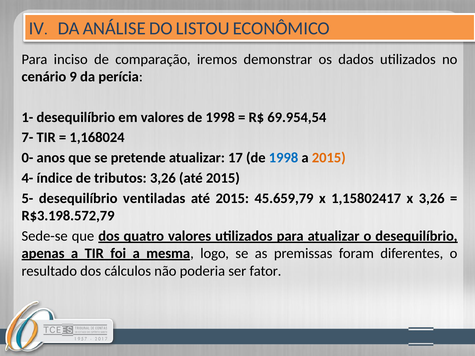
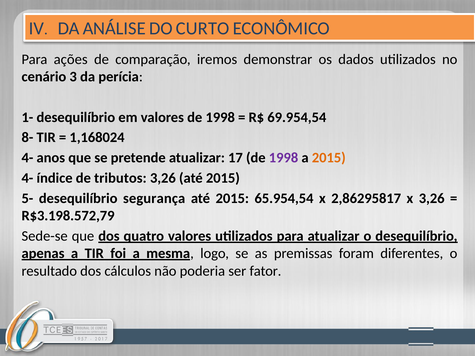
LISTOU: LISTOU -> CURTO
inciso: inciso -> ações
9: 9 -> 3
7-: 7- -> 8-
0- at (27, 158): 0- -> 4-
1998 at (284, 158) colour: blue -> purple
ventiladas: ventiladas -> segurança
45.659,79: 45.659,79 -> 65.954,54
1,15802417: 1,15802417 -> 2,86295817
